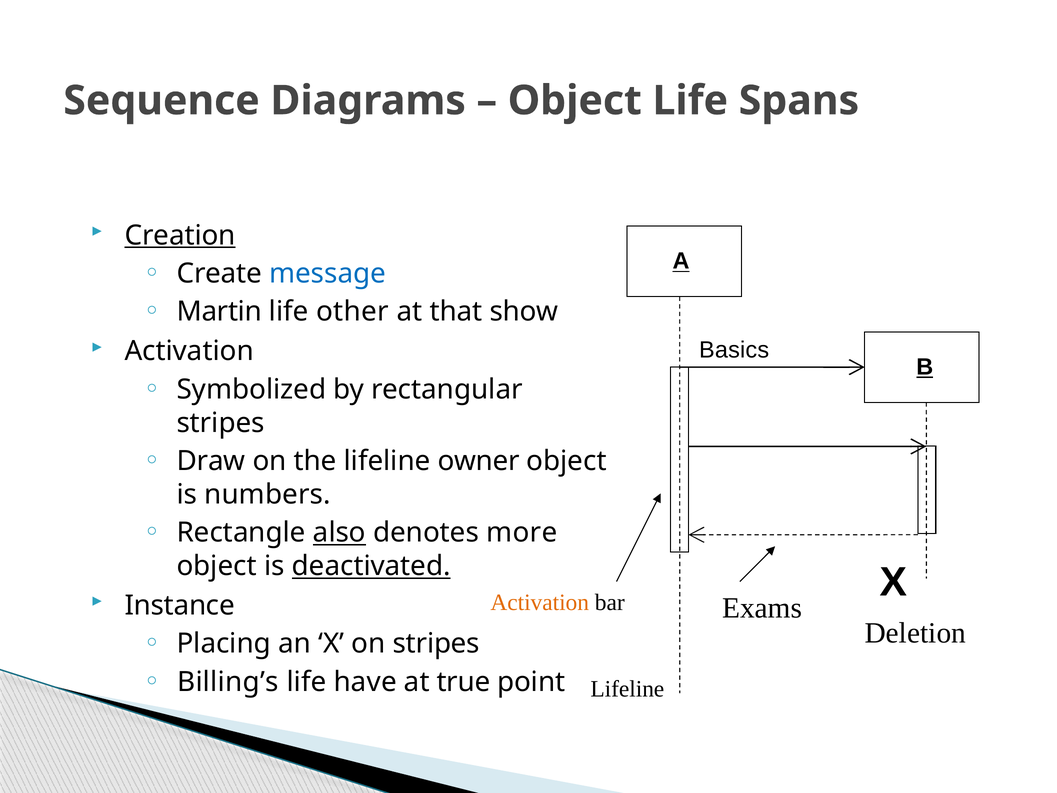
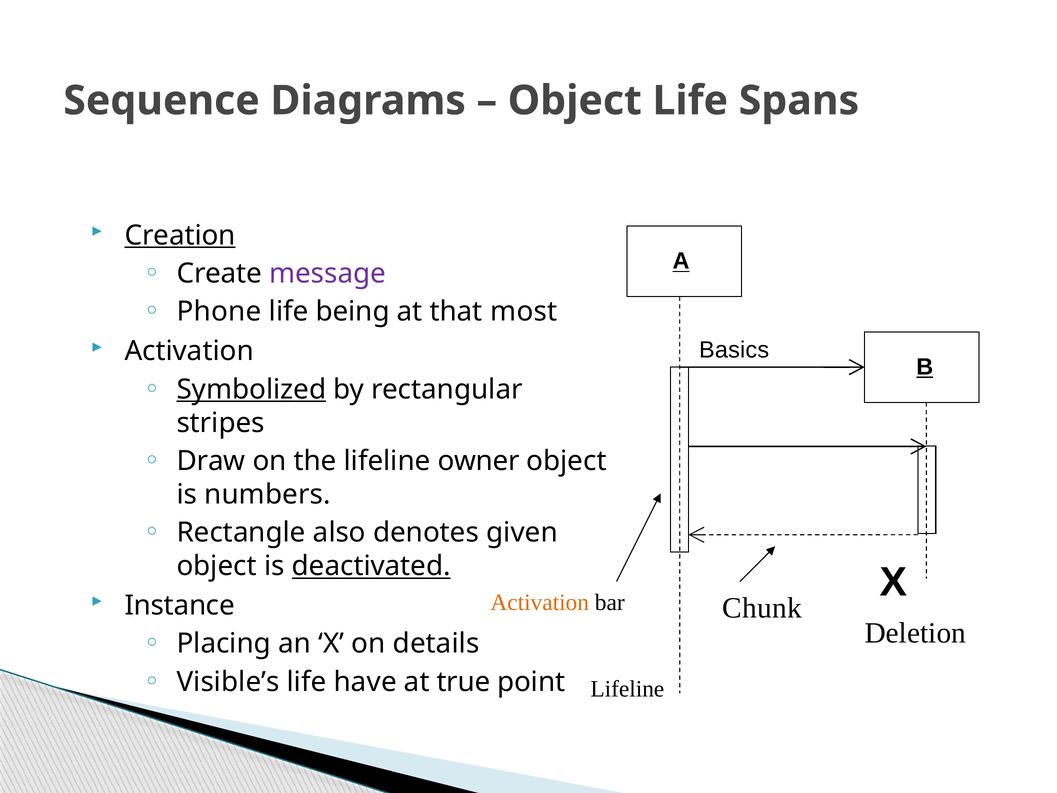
message colour: blue -> purple
Martin: Martin -> Phone
other: other -> being
show: show -> most
Symbolized underline: none -> present
also underline: present -> none
more: more -> given
Exams: Exams -> Chunk
on stripes: stripes -> details
Billing’s: Billing’s -> Visible’s
